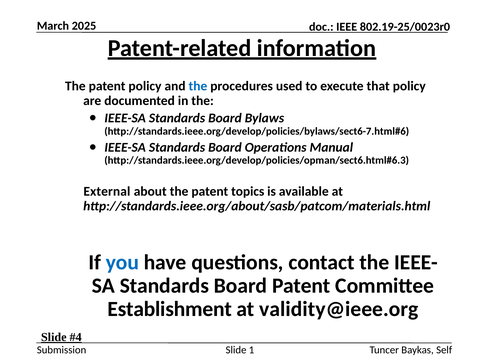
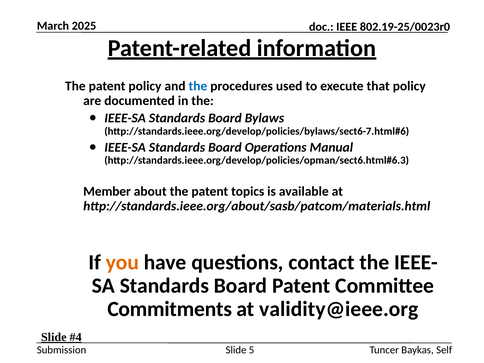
External: External -> Member
you colour: blue -> orange
Establishment: Establishment -> Commitments
1: 1 -> 5
